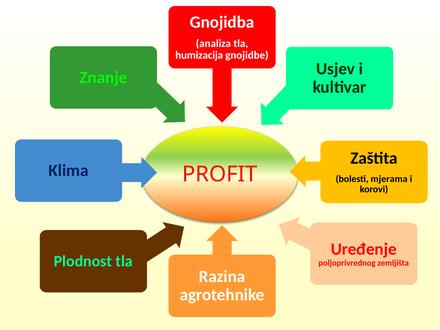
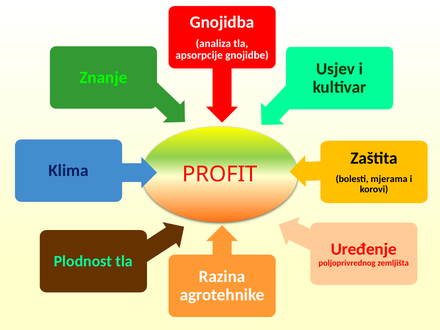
humizacija: humizacija -> apsorpcije
